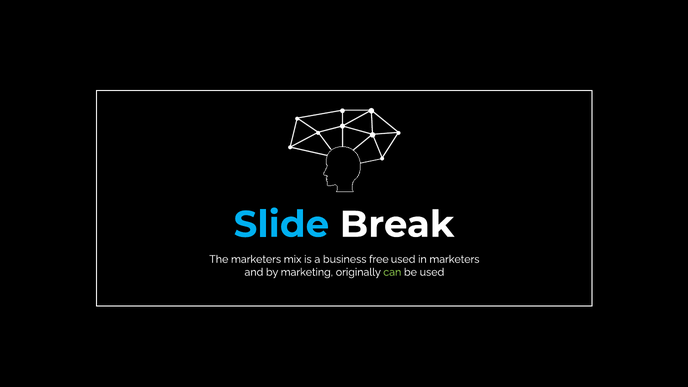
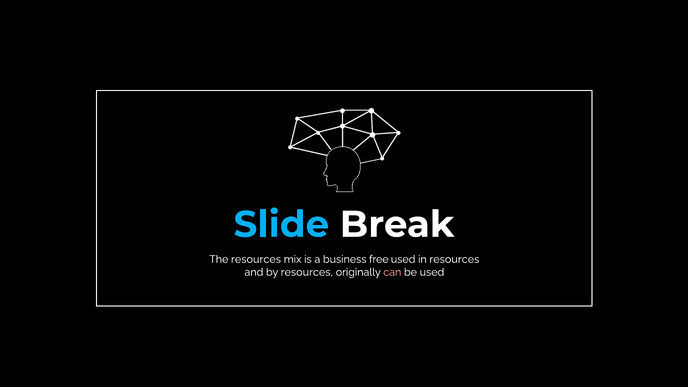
The marketers: marketers -> resources
in marketers: marketers -> resources
by marketing: marketing -> resources
can colour: light green -> pink
